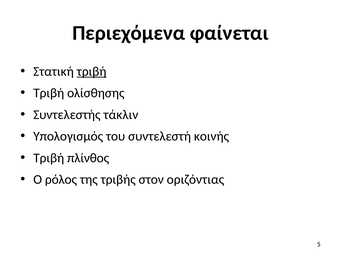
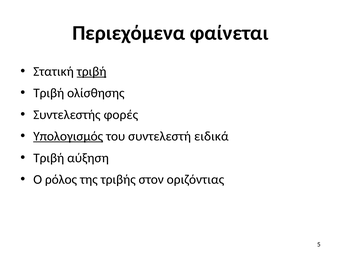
τάκλιν: τάκλιν -> φορές
Υπολογισμός underline: none -> present
κοινής: κοινής -> ειδικά
πλίνθος: πλίνθος -> αύξηση
